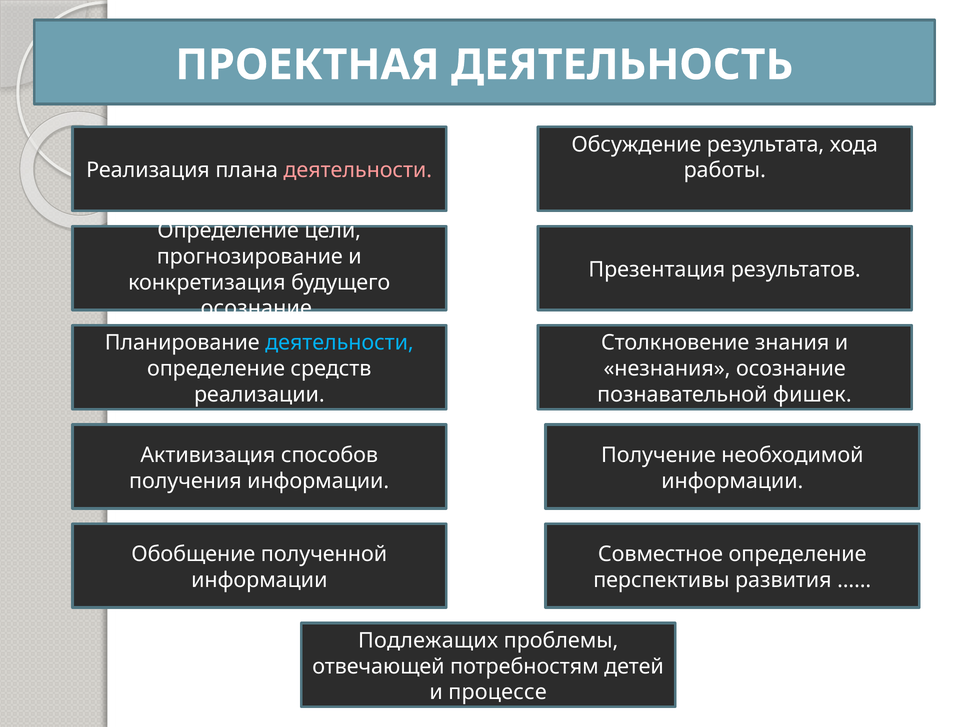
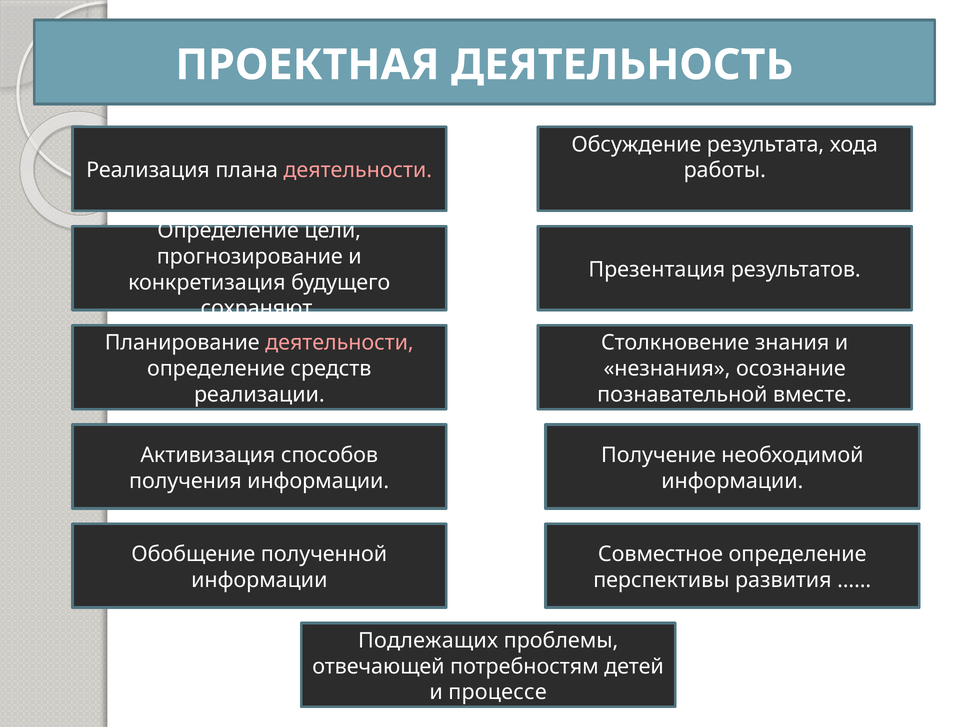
осознание at (259, 308): осознание -> сохраняют
деятельности at (339, 343) colour: light blue -> pink
фишек: фишек -> вместе
